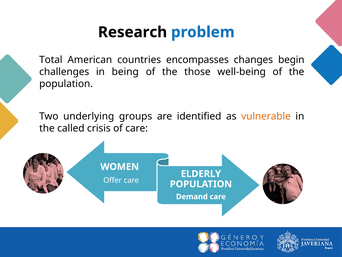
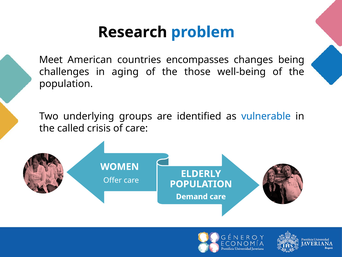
Total: Total -> Meet
begin: begin -> being
being: being -> aging
vulnerable colour: orange -> blue
